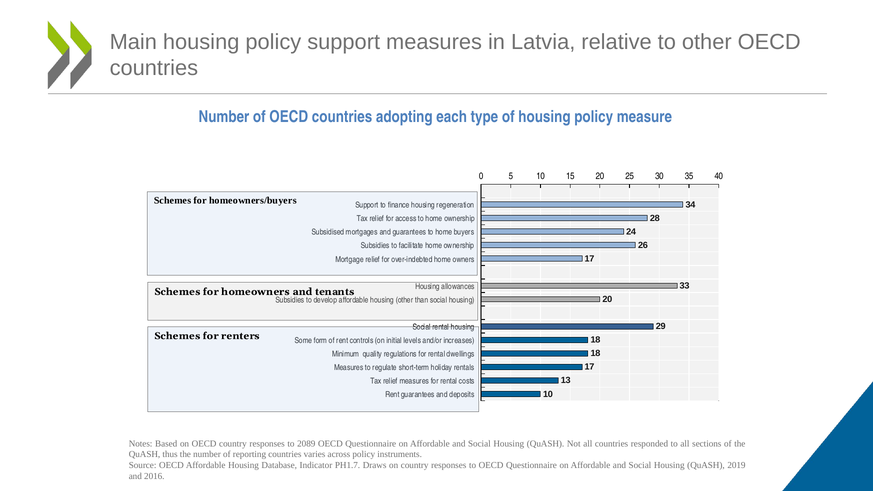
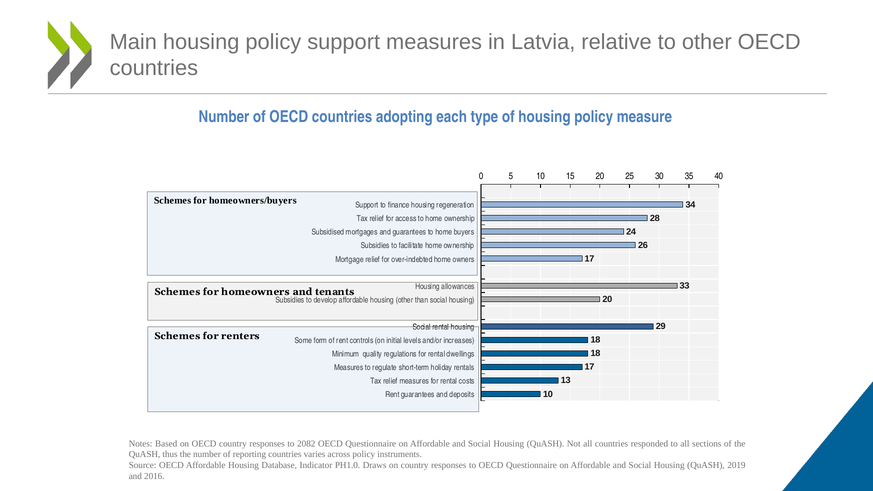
2089: 2089 -> 2082
PH1.7: PH1.7 -> PH1.0
